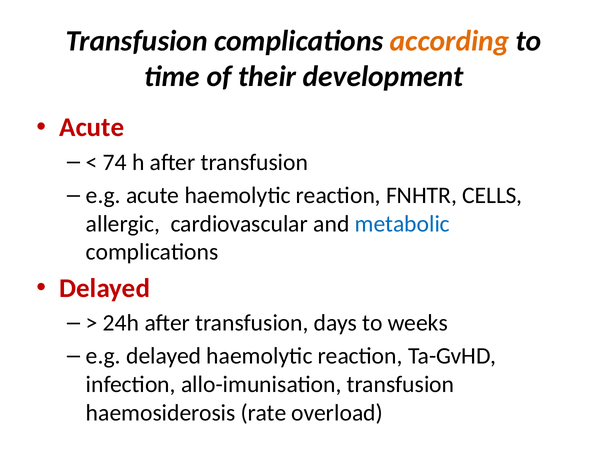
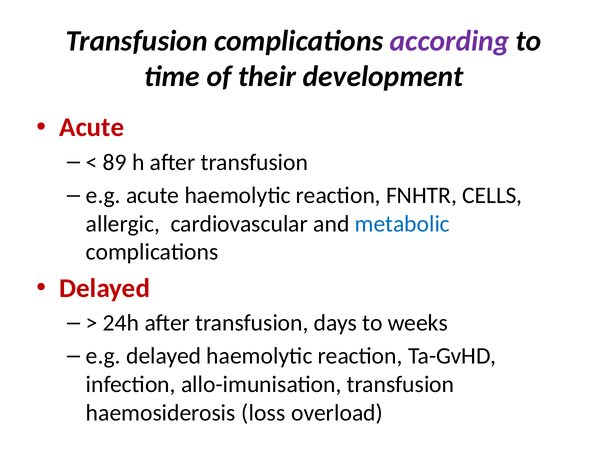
according colour: orange -> purple
74: 74 -> 89
rate: rate -> loss
